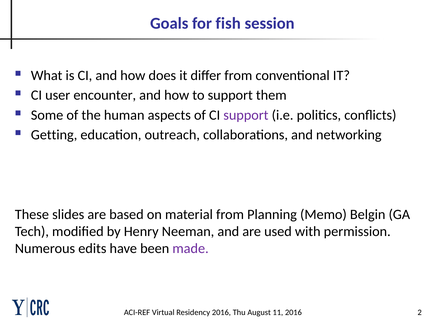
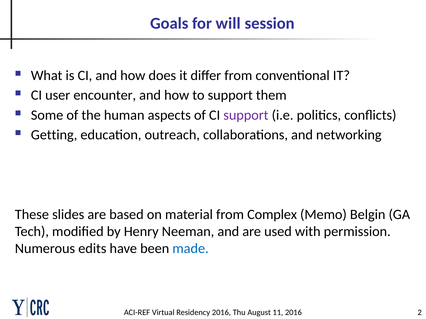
fish: fish -> will
Planning: Planning -> Complex
made colour: purple -> blue
